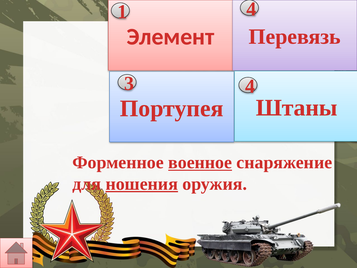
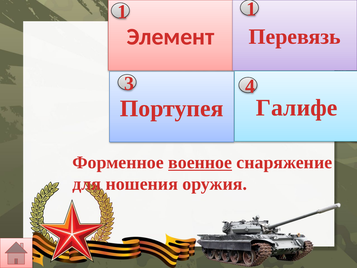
1 4: 4 -> 1
Штаны: Штаны -> Галифе
ношения underline: present -> none
